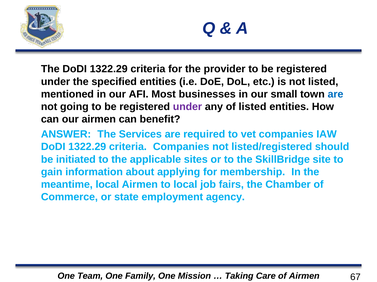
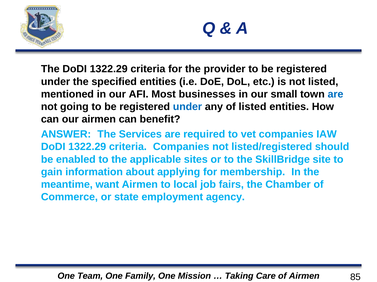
under at (187, 107) colour: purple -> blue
initiated: initiated -> enabled
meantime local: local -> want
67: 67 -> 85
